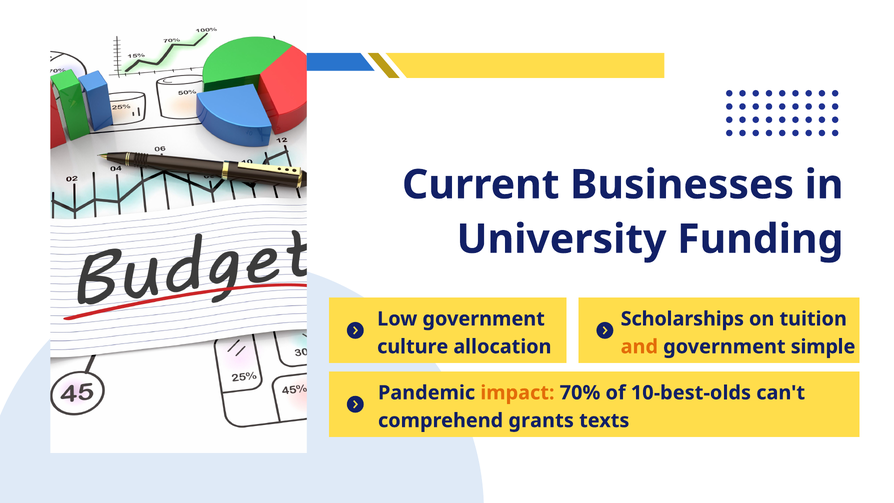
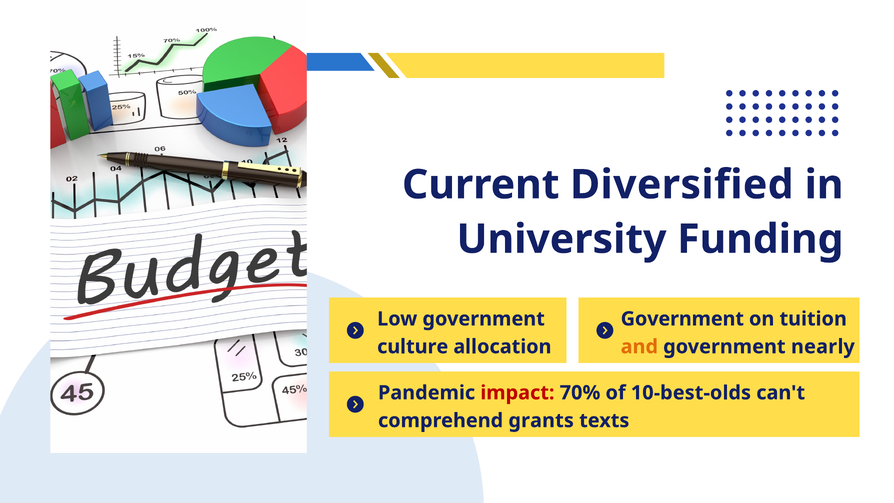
Businesses: Businesses -> Diversified
Scholarships at (682, 319): Scholarships -> Government
simple: simple -> nearly
impact colour: orange -> red
